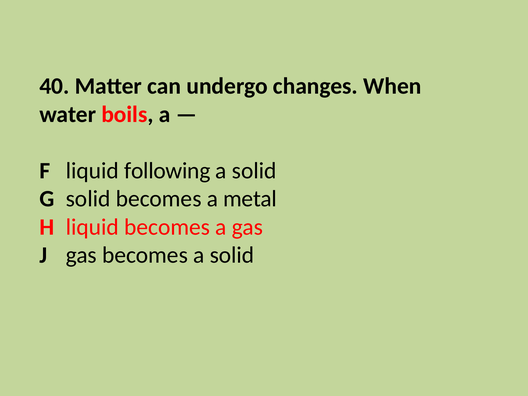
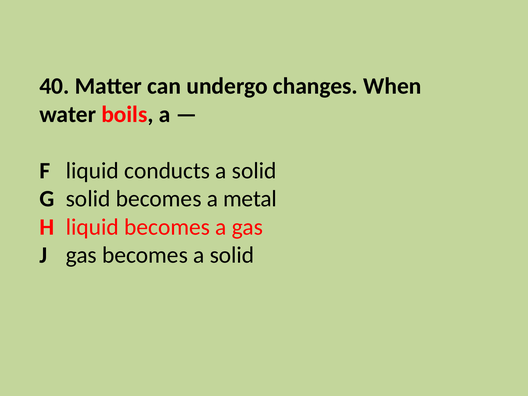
following: following -> conducts
